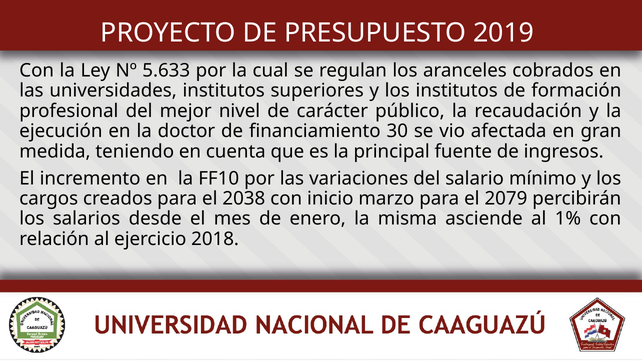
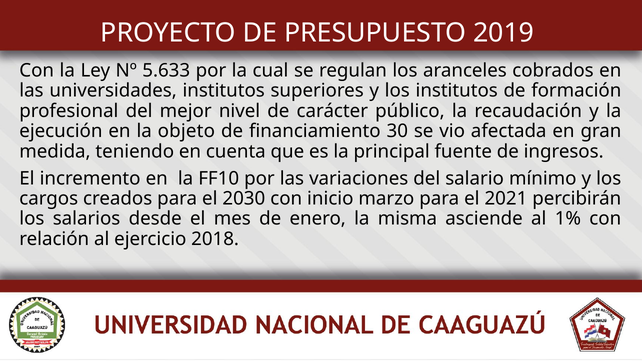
doctor: doctor -> objeto
2038: 2038 -> 2030
2079: 2079 -> 2021
